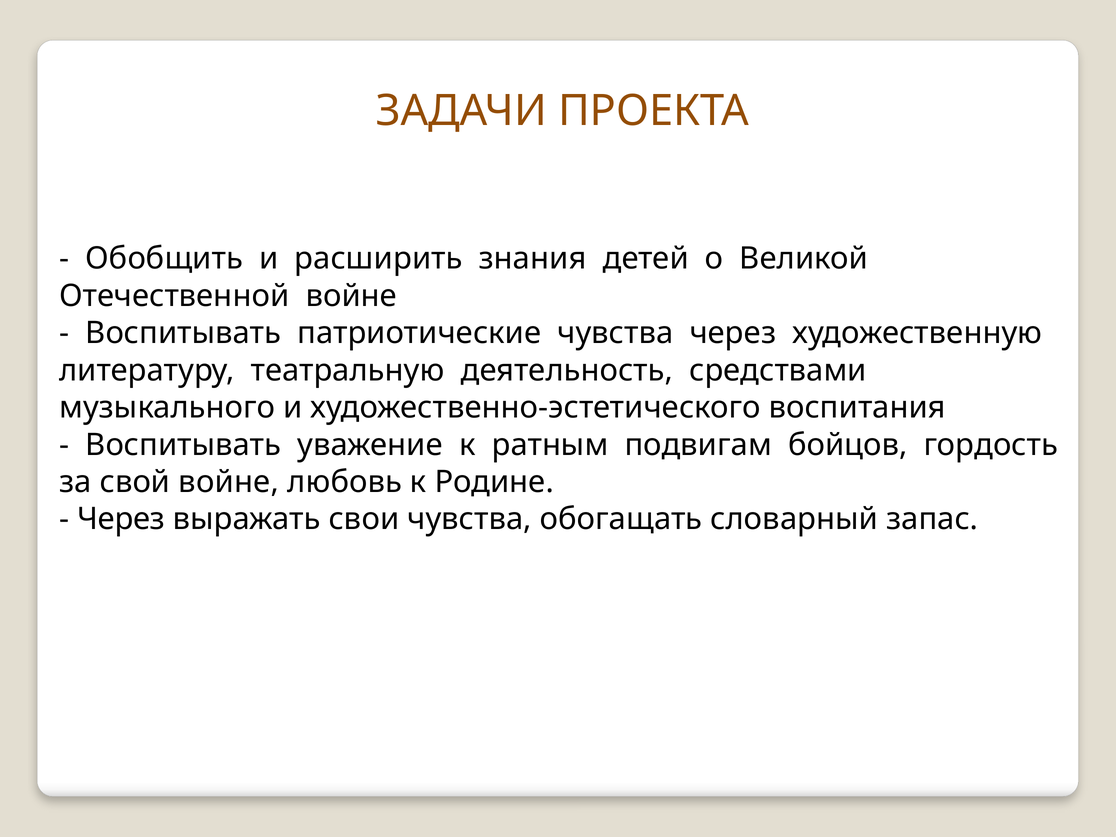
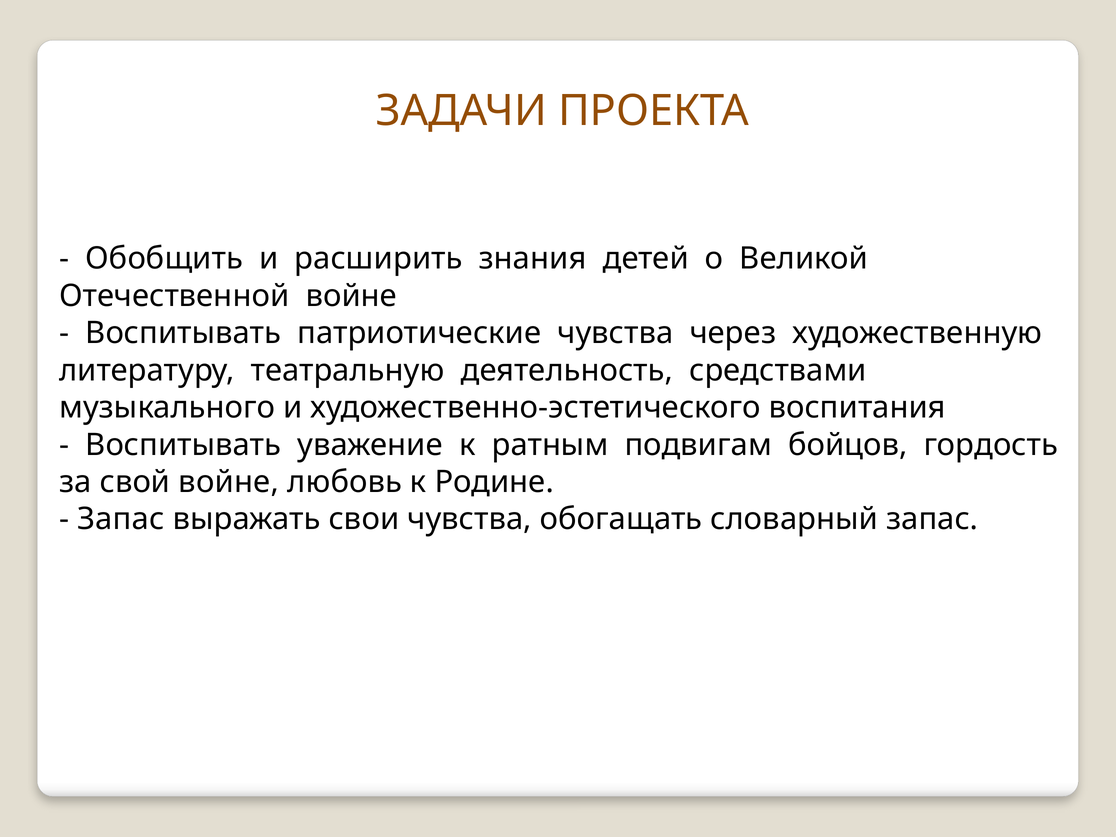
Через at (121, 519): Через -> Запас
